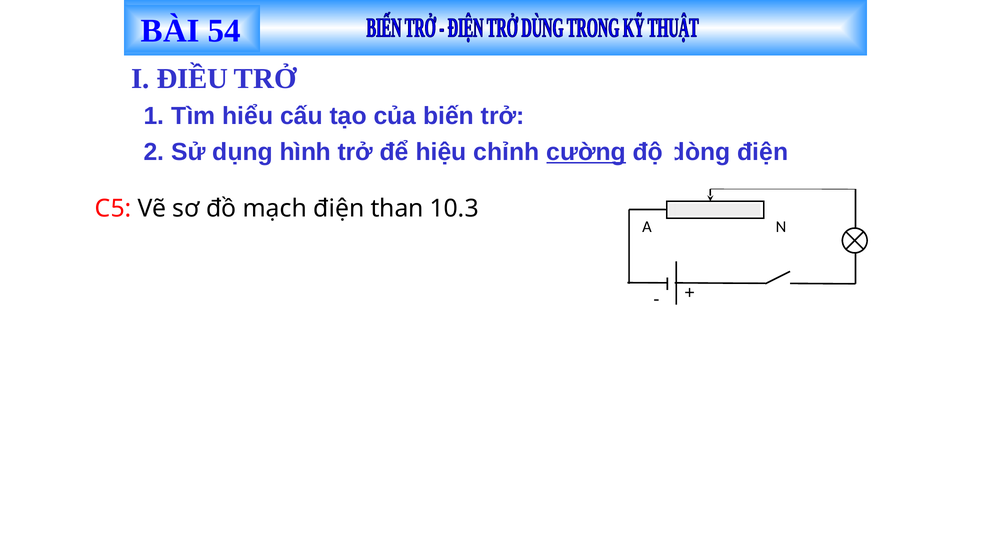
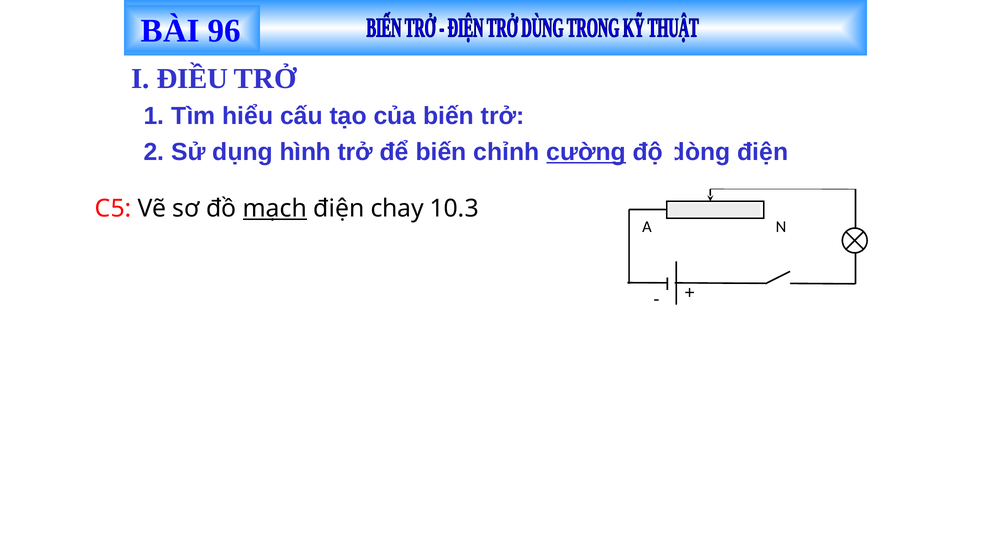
54: 54 -> 96
để hiệu: hiệu -> biến
mạch underline: none -> present
than: than -> chay
